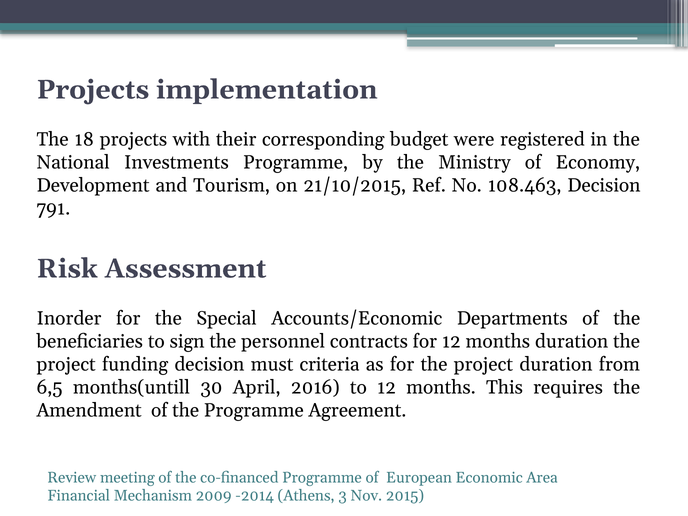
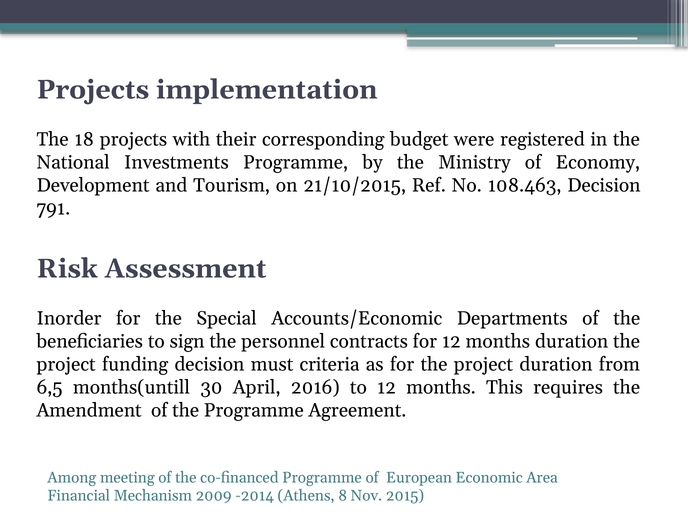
Review: Review -> Among
3: 3 -> 8
